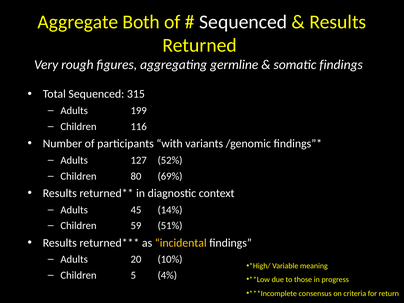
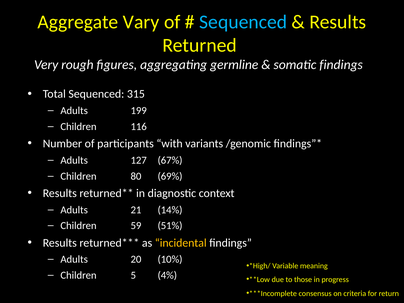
Both: Both -> Vary
Sequenced at (243, 22) colour: white -> light blue
52%: 52% -> 67%
45: 45 -> 21
